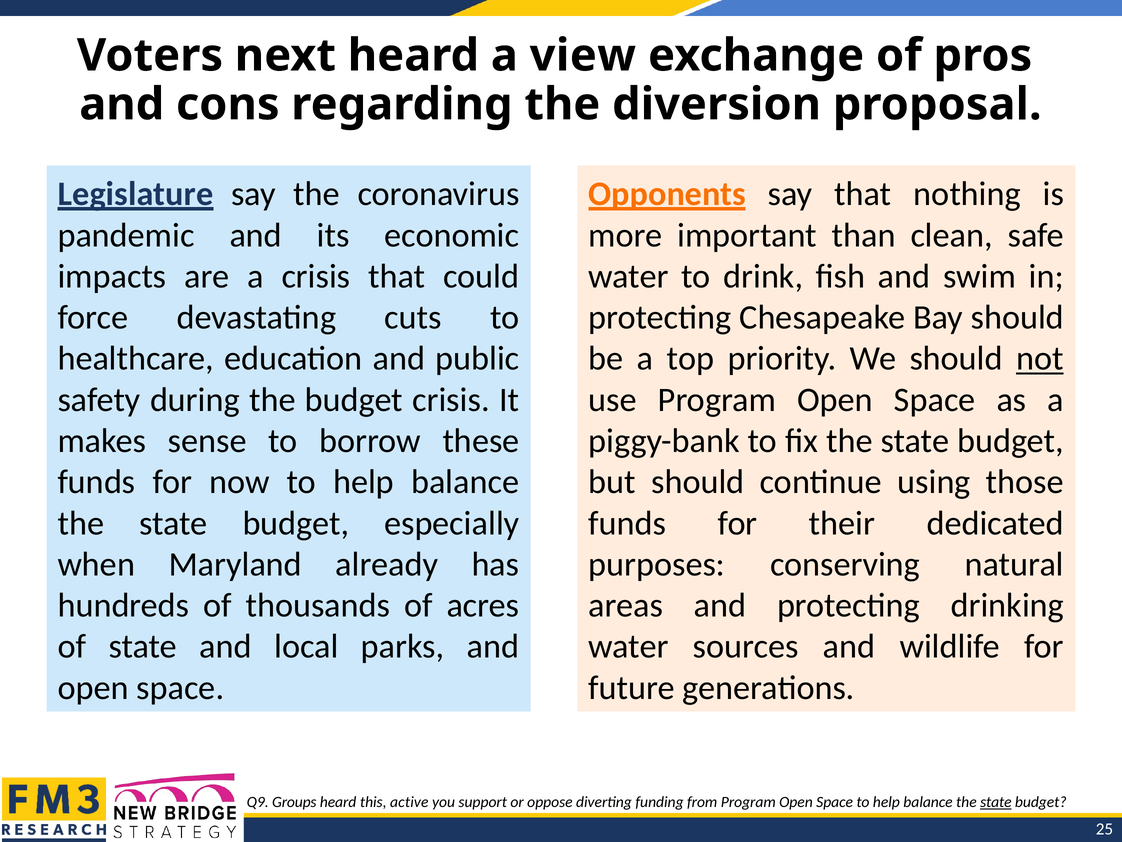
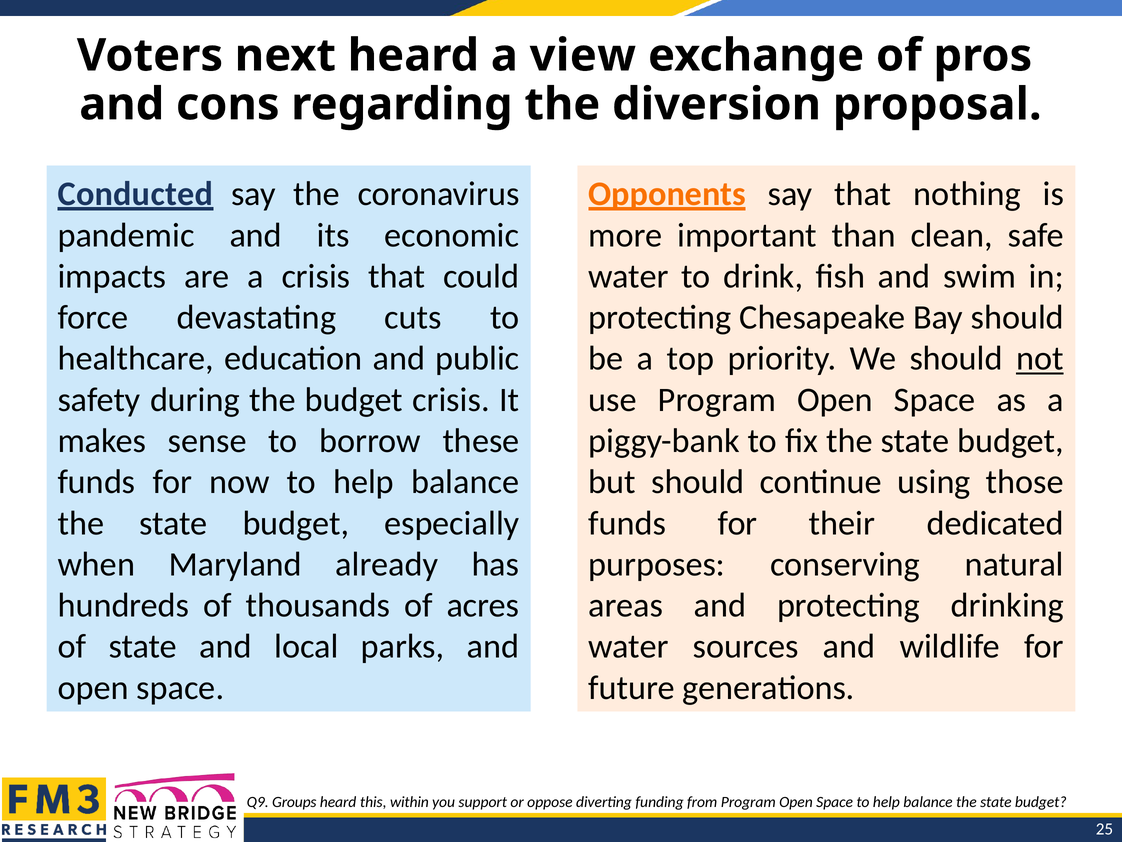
Legislature: Legislature -> Conducted
active: active -> within
state at (996, 802) underline: present -> none
